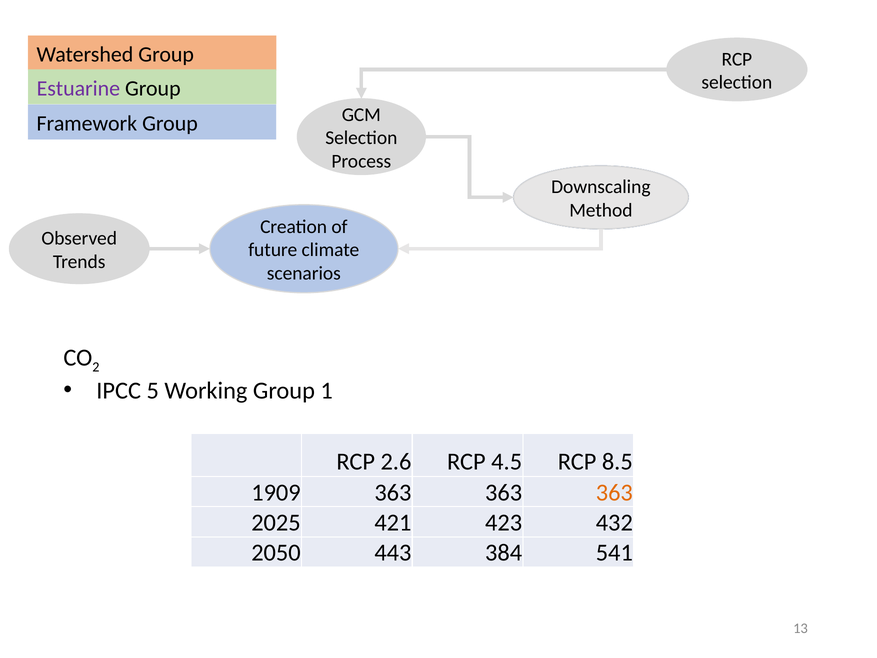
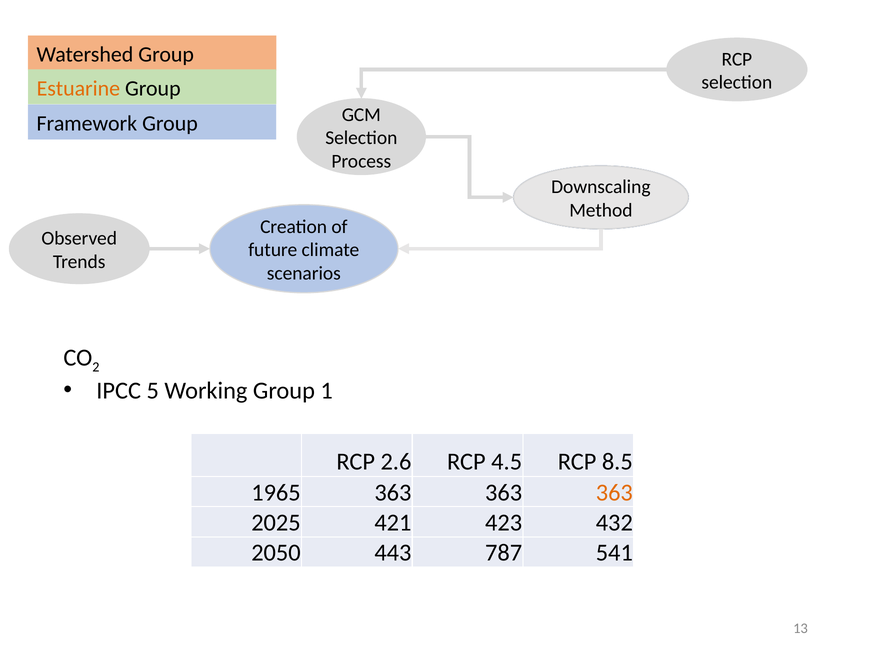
Estuarine colour: purple -> orange
1909: 1909 -> 1965
384: 384 -> 787
